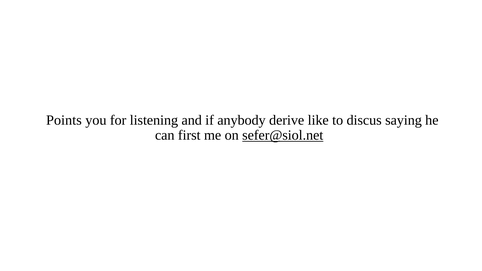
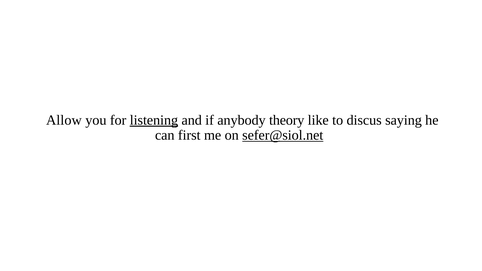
Points: Points -> Allow
listening underline: none -> present
derive: derive -> theory
